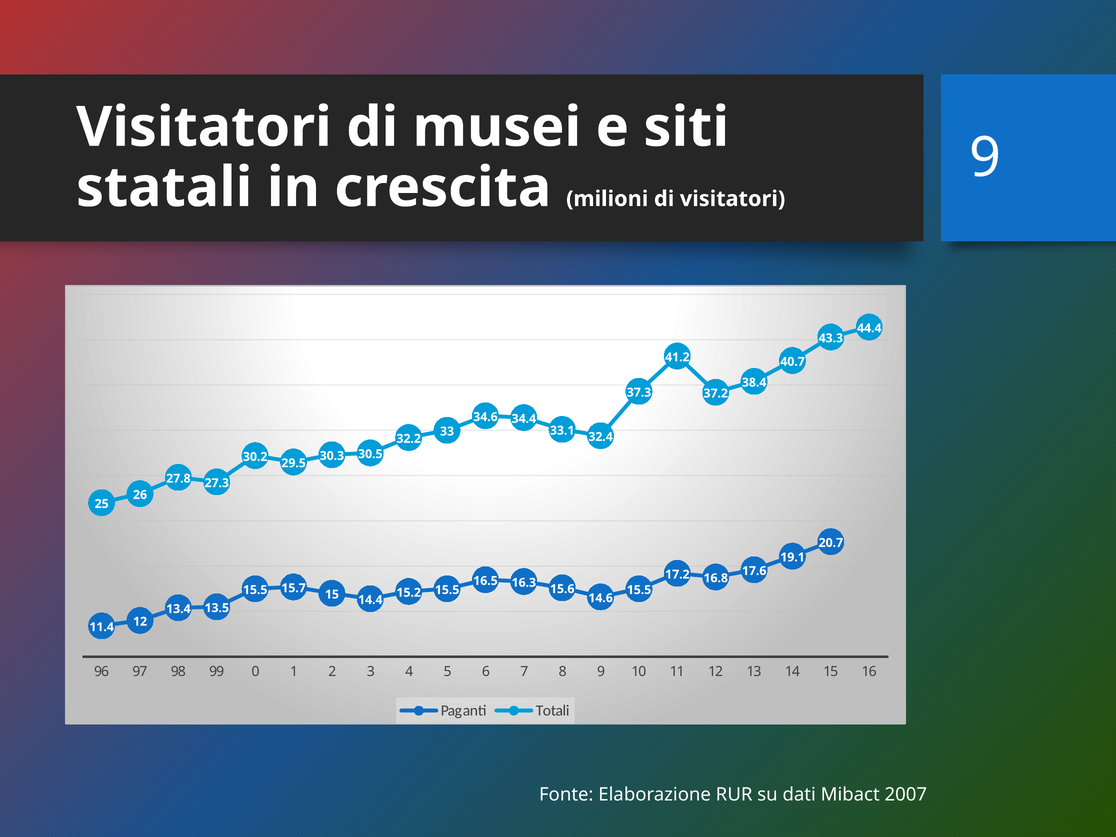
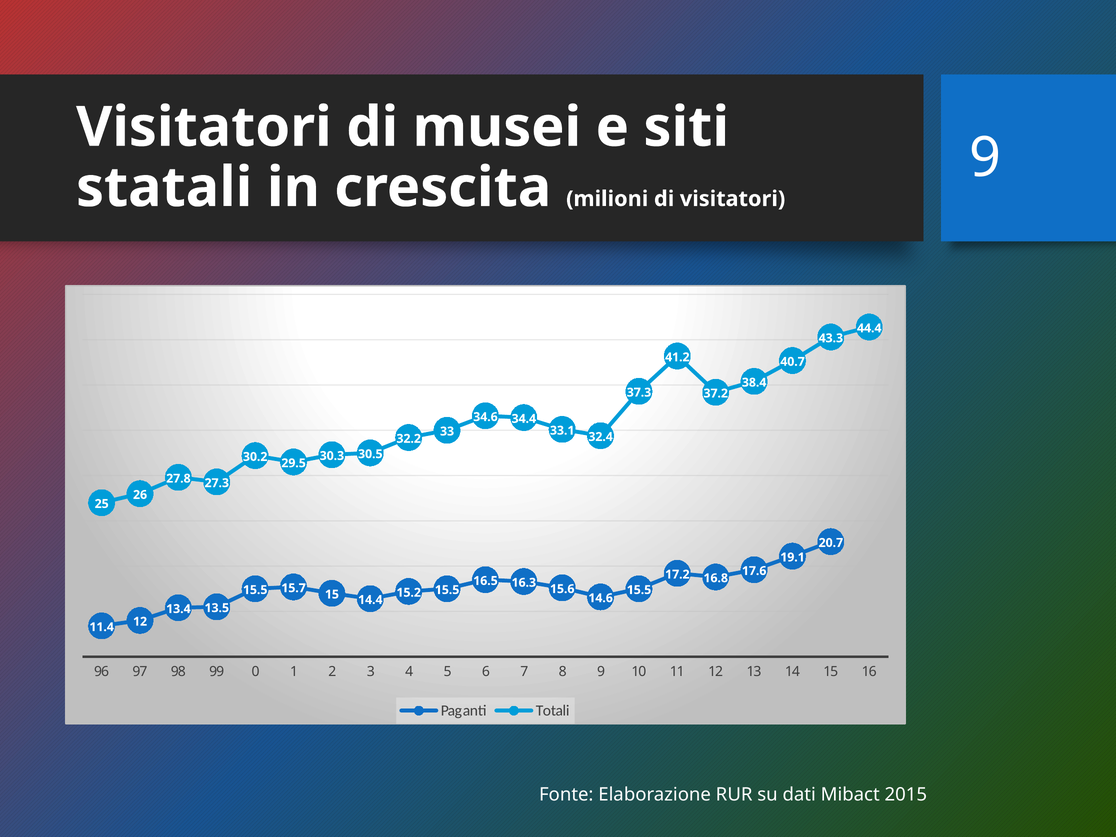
2007: 2007 -> 2015
